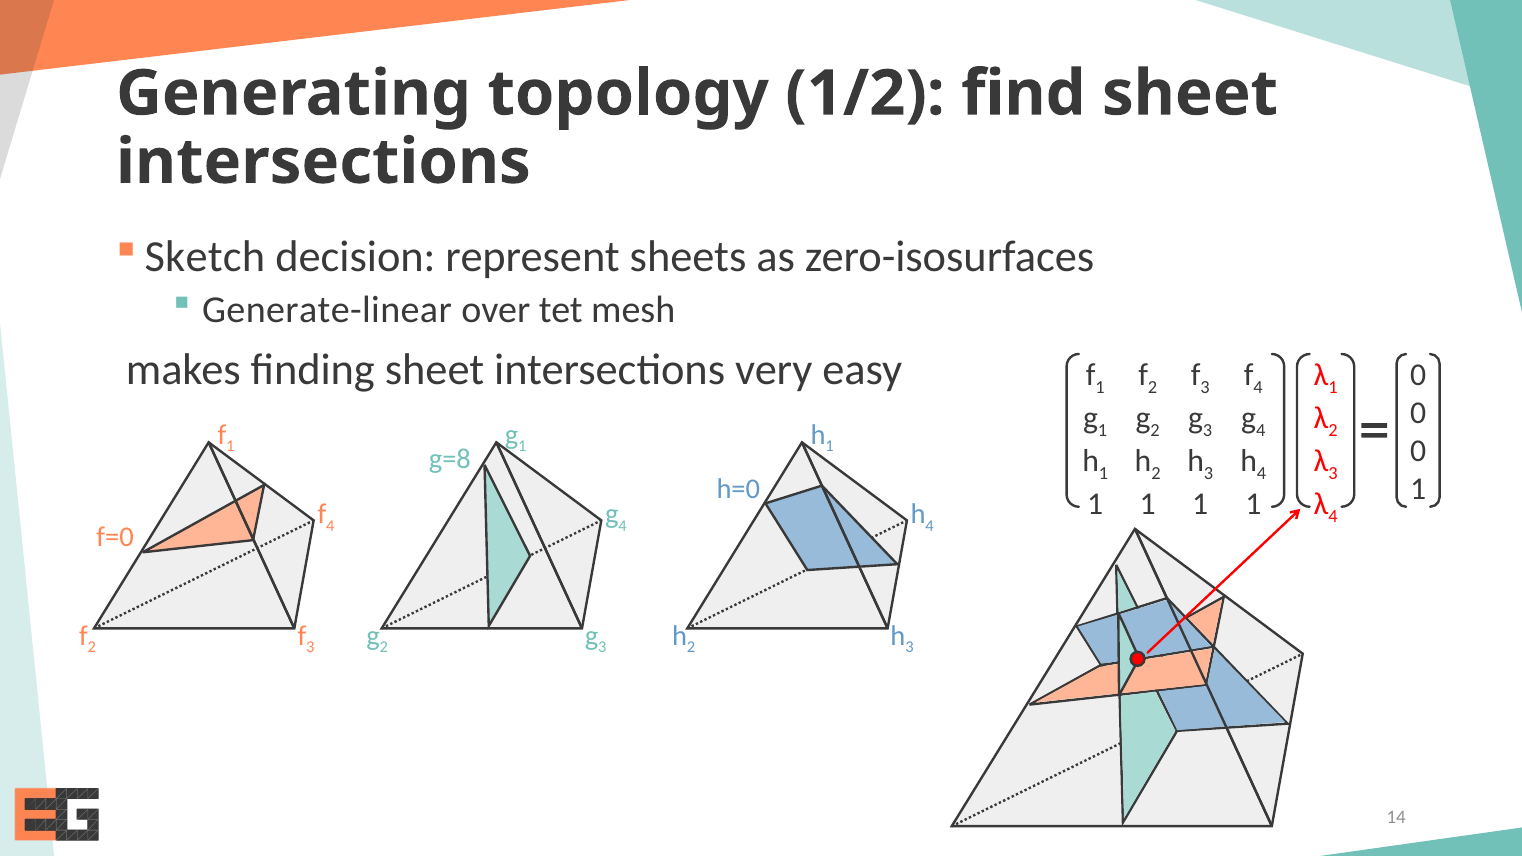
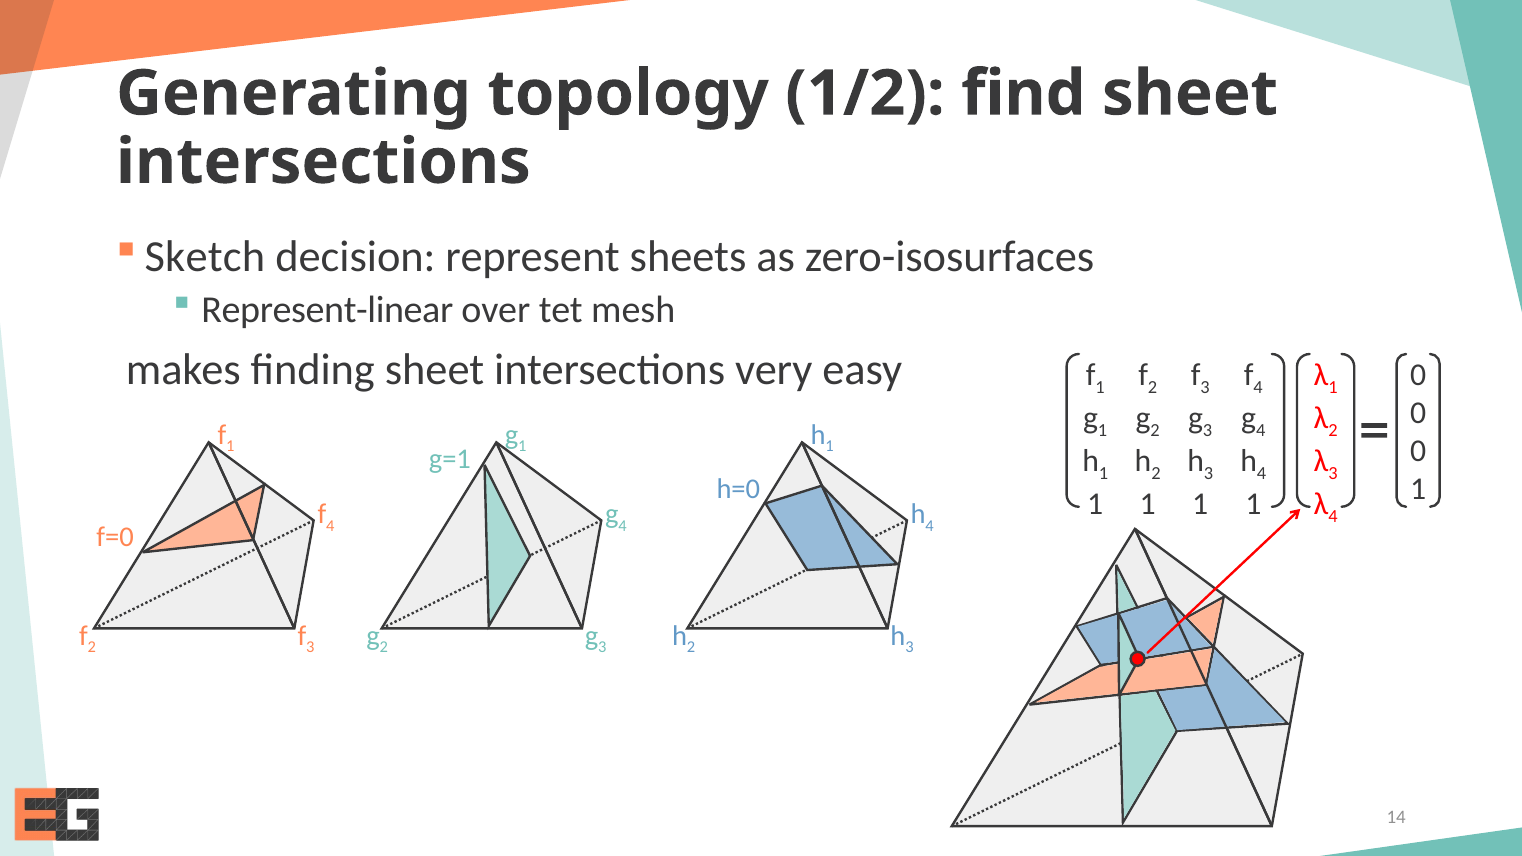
Generate-linear: Generate-linear -> Represent-linear
g=8: g=8 -> g=1
